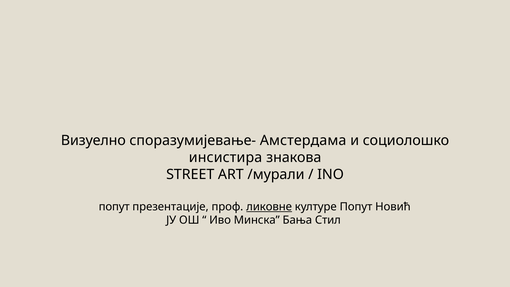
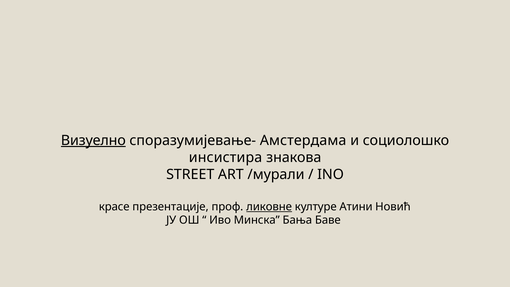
Визуелно underline: none -> present
попут at (114, 207): попут -> красе
културе Попут: Попут -> Атини
Стил: Стил -> Баве
